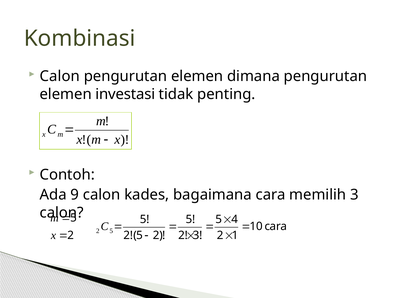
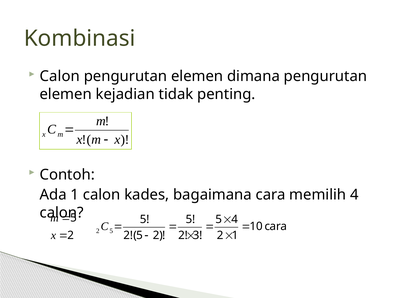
investasi: investasi -> kejadian
Ada 9: 9 -> 1
memilih 3: 3 -> 4
